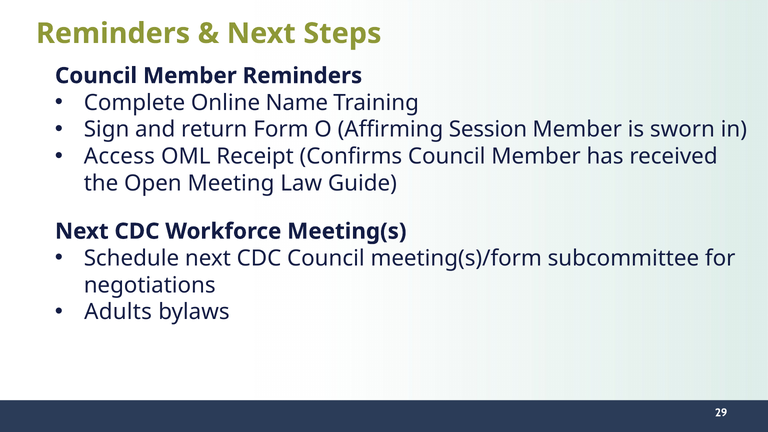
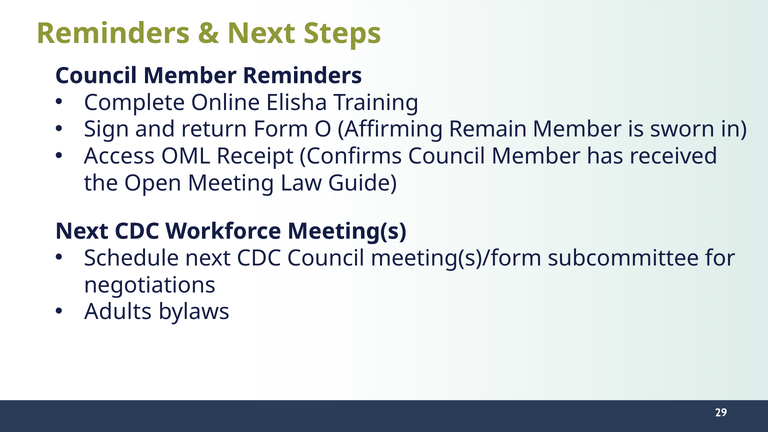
Name: Name -> Elisha
Session: Session -> Remain
